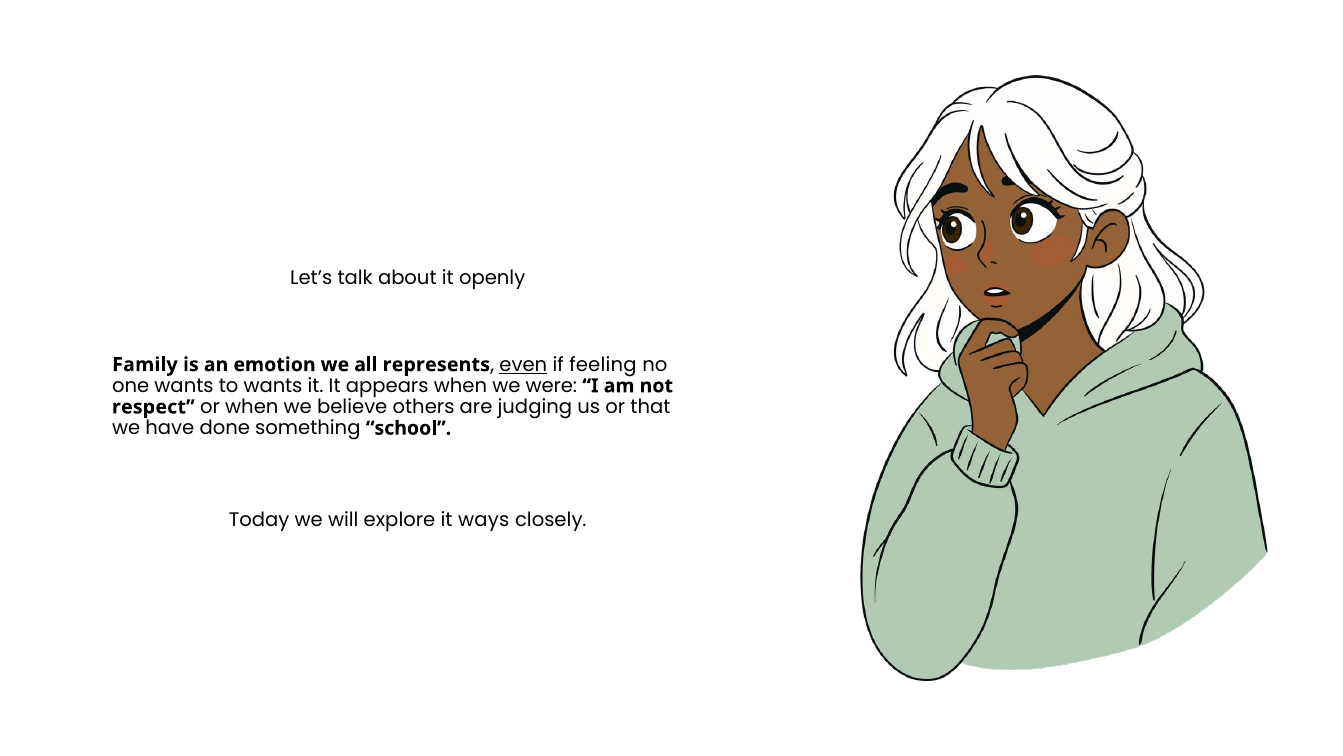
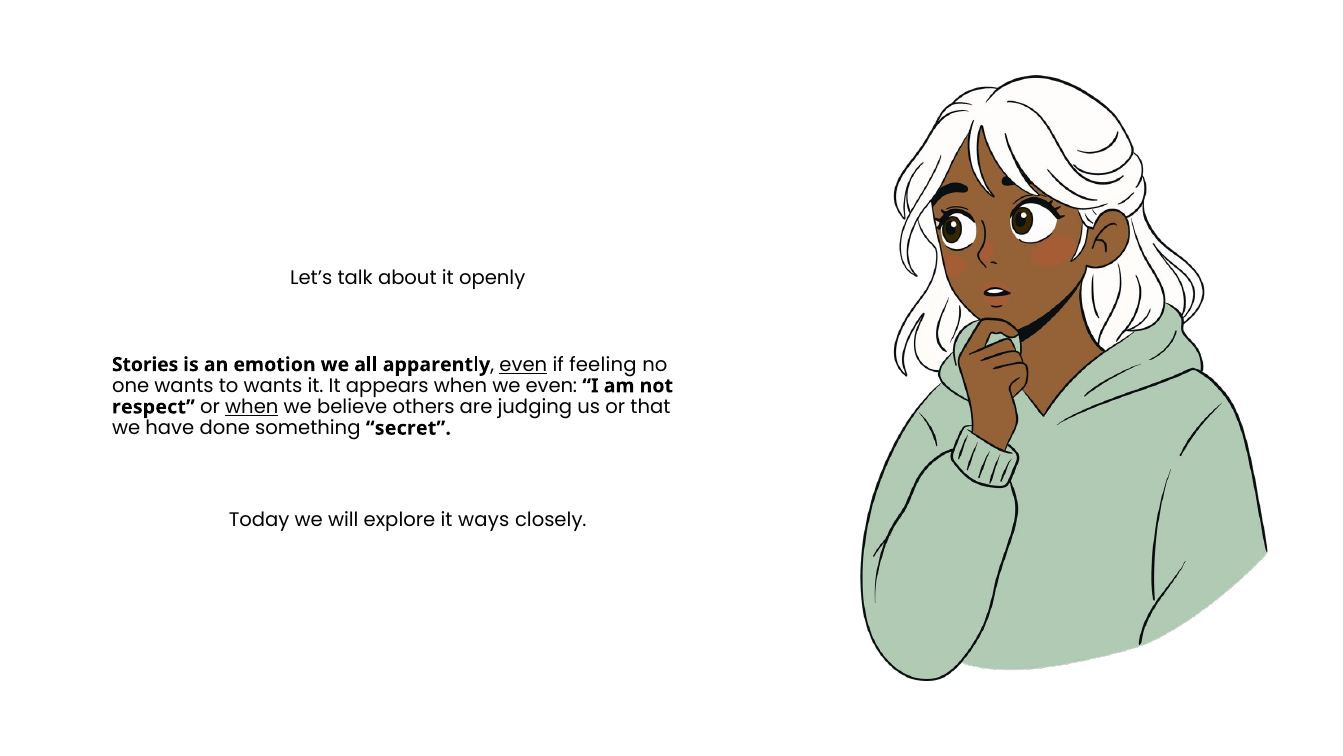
Family: Family -> Stories
represents: represents -> apparently
we were: were -> even
when at (252, 407) underline: none -> present
school: school -> secret
